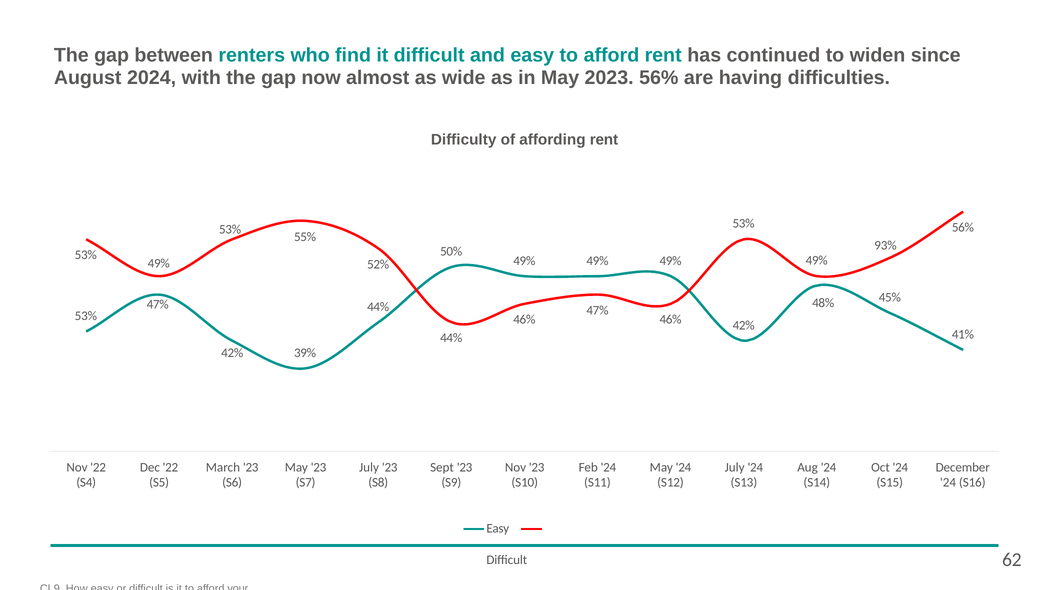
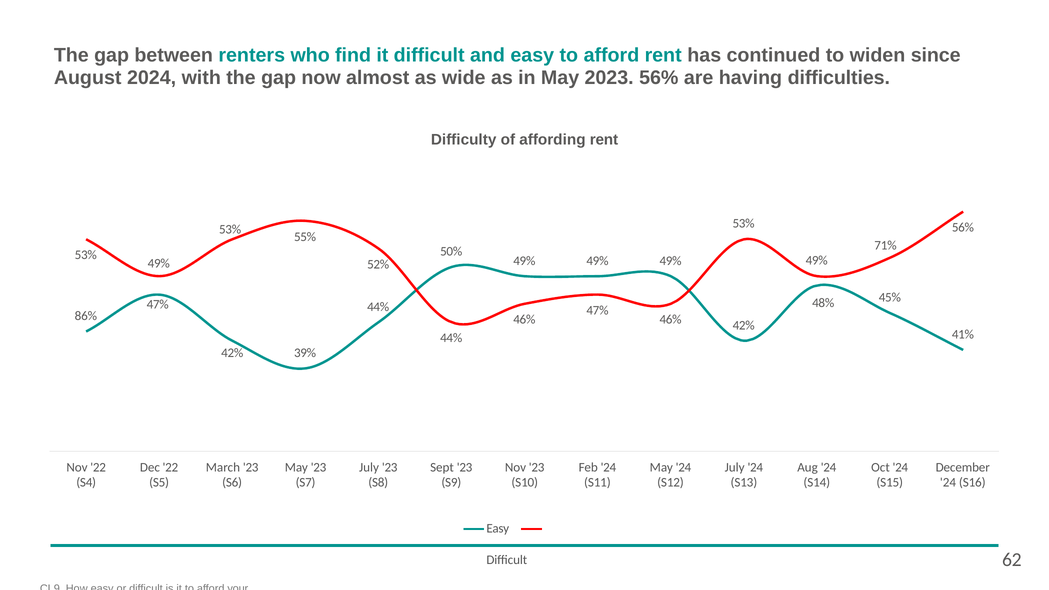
93%: 93% -> 71%
53% at (86, 316): 53% -> 86%
